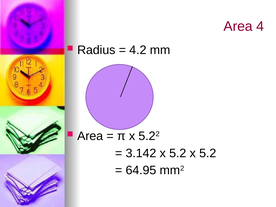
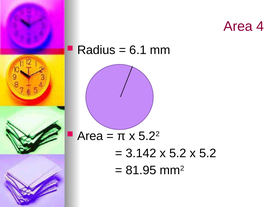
4.2: 4.2 -> 6.1
64.95: 64.95 -> 81.95
